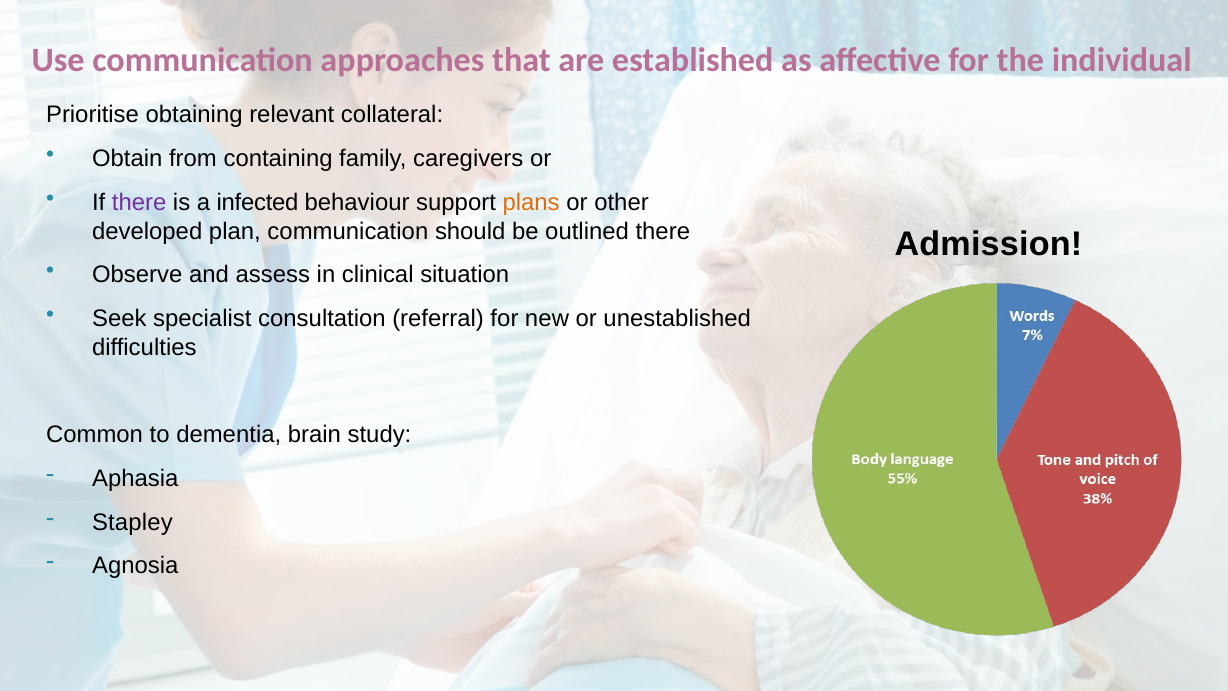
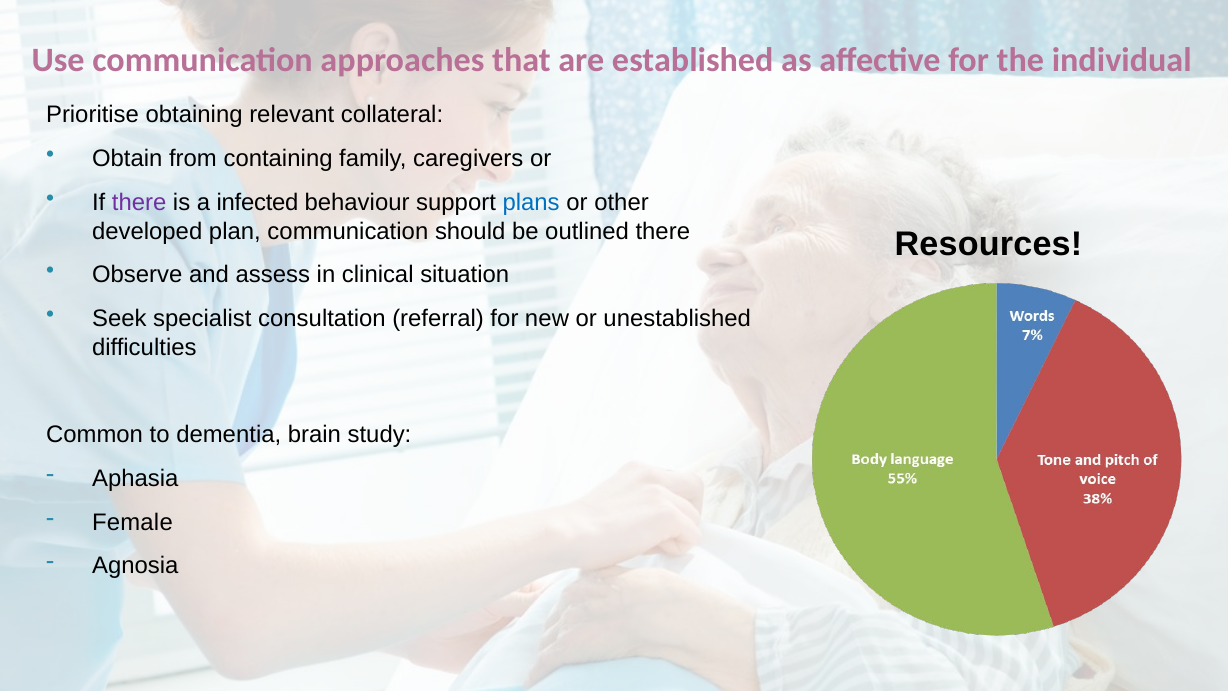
plans colour: orange -> blue
Admission: Admission -> Resources
Stapley: Stapley -> Female
